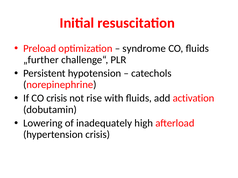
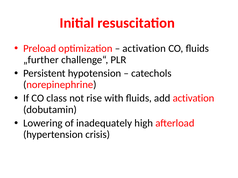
syndrome at (144, 48): syndrome -> activation
CO crisis: crisis -> class
